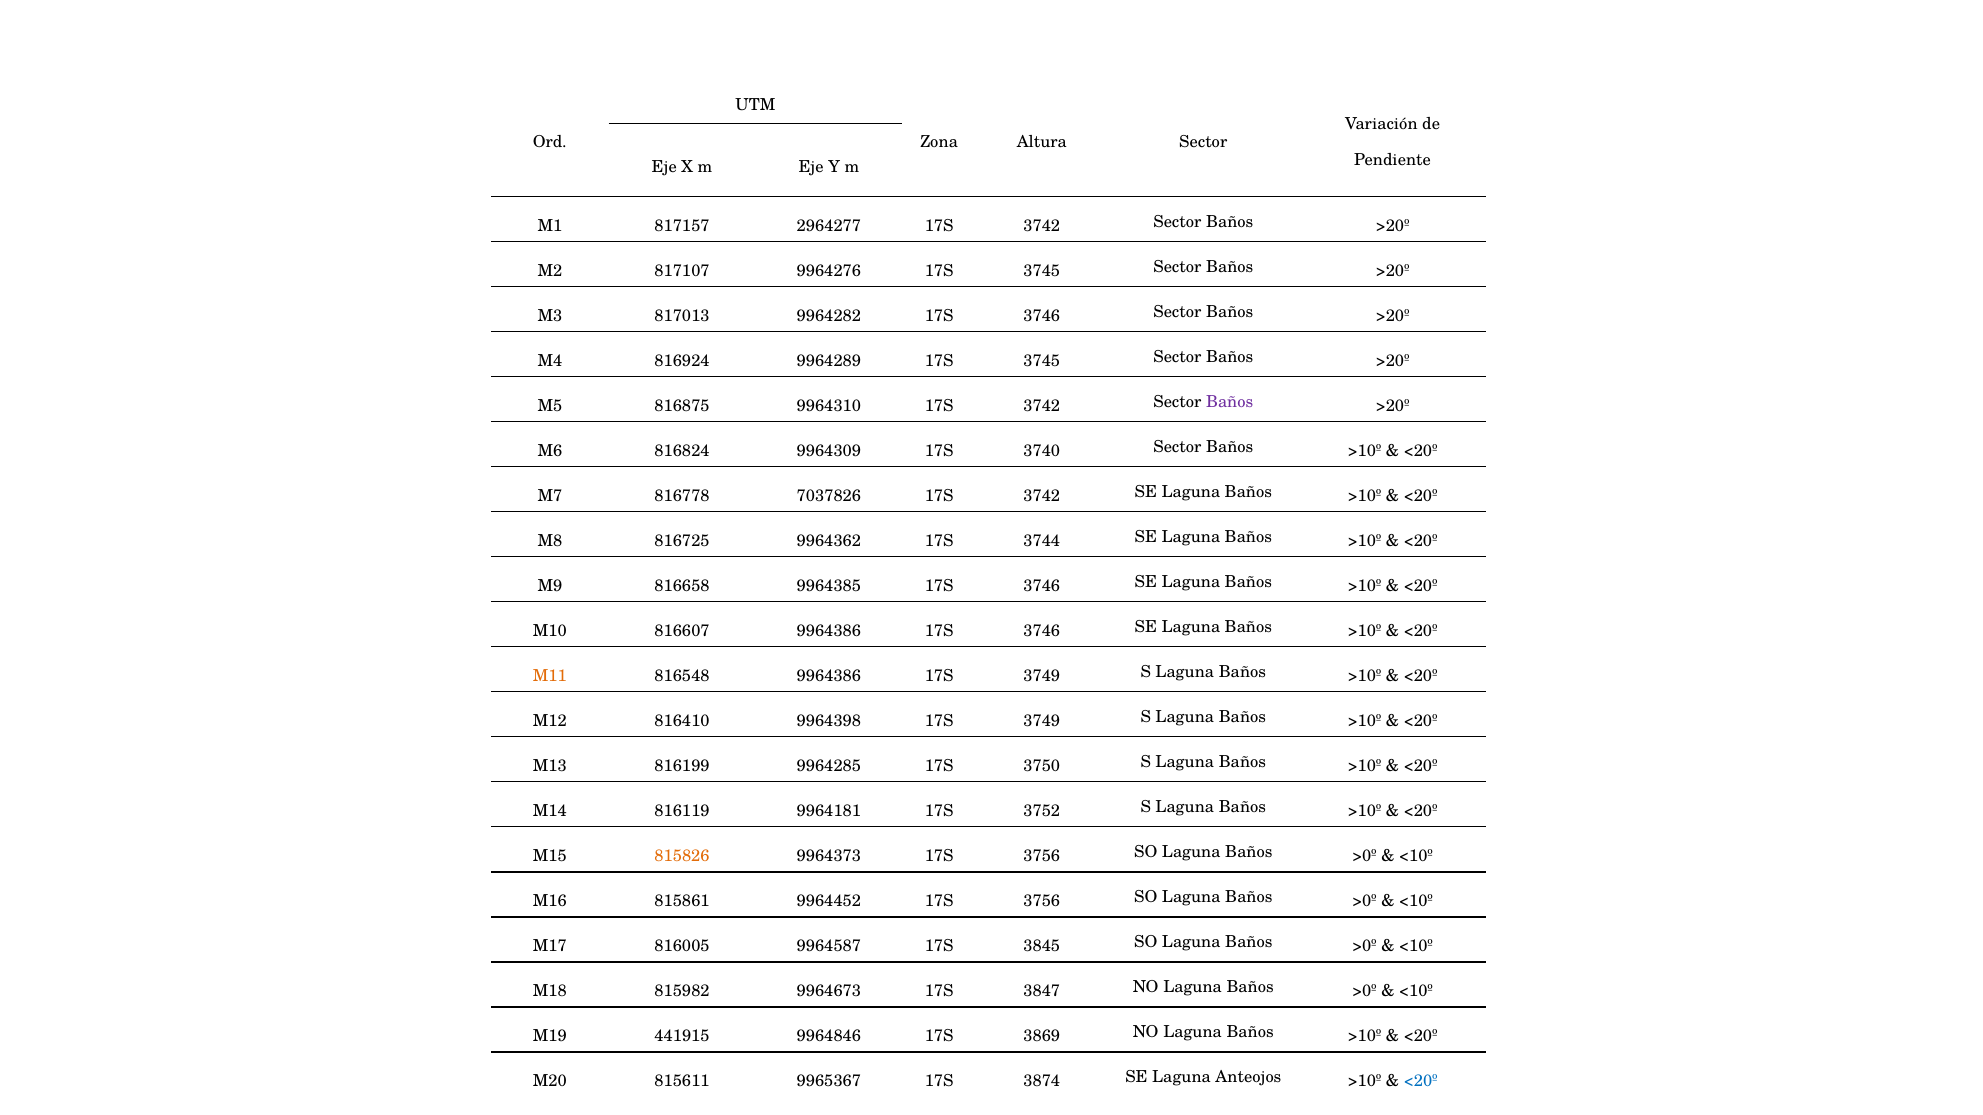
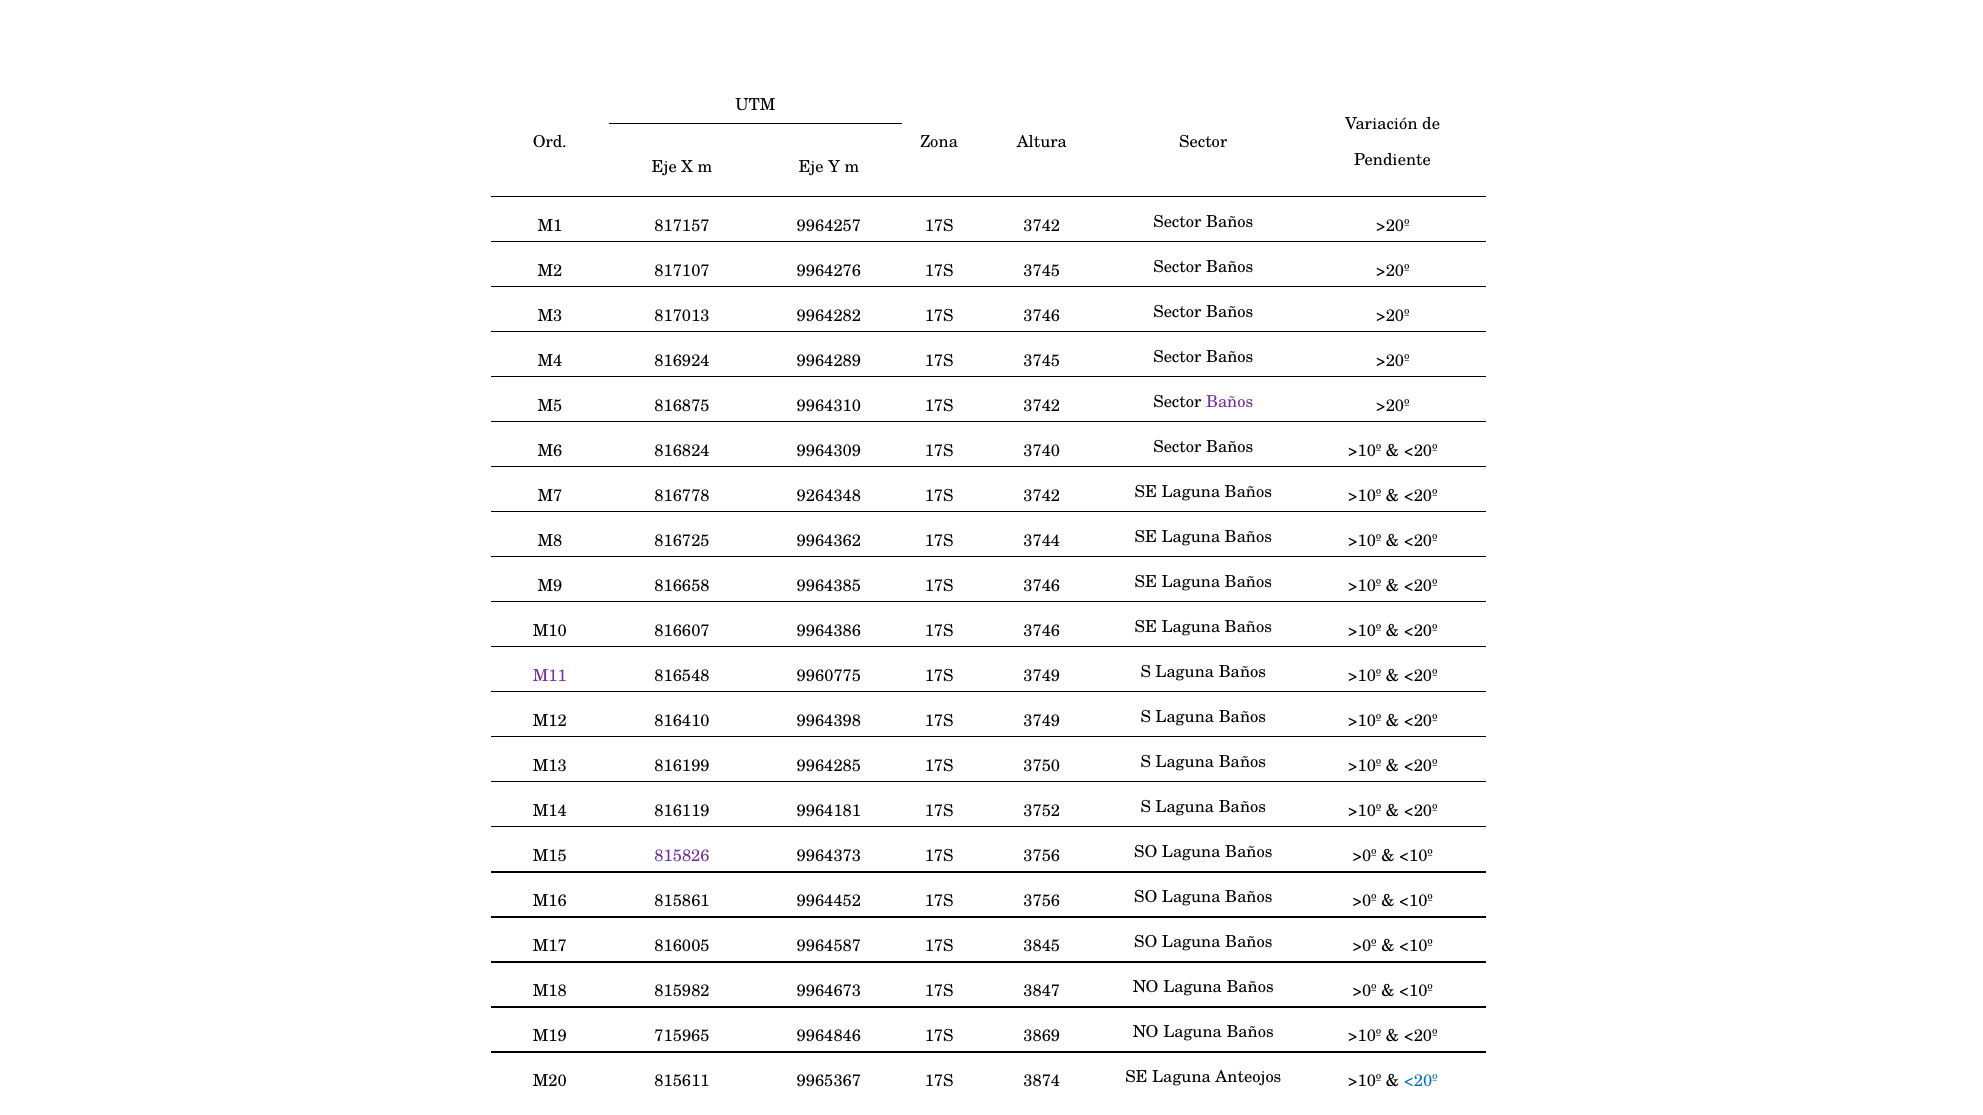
2964277: 2964277 -> 9964257
7037826: 7037826 -> 9264348
M11 colour: orange -> purple
816548 9964386: 9964386 -> 9960775
815826 colour: orange -> purple
441915: 441915 -> 715965
